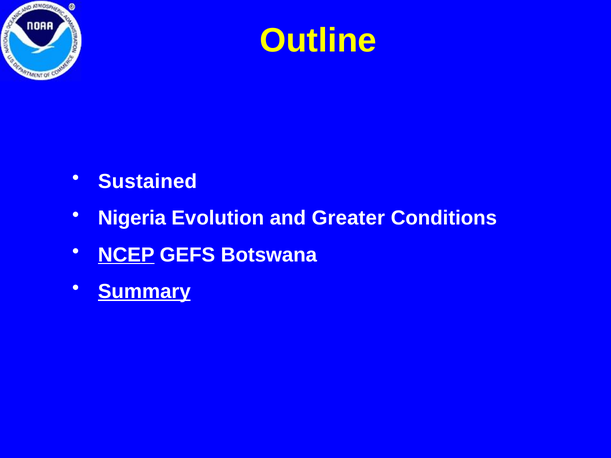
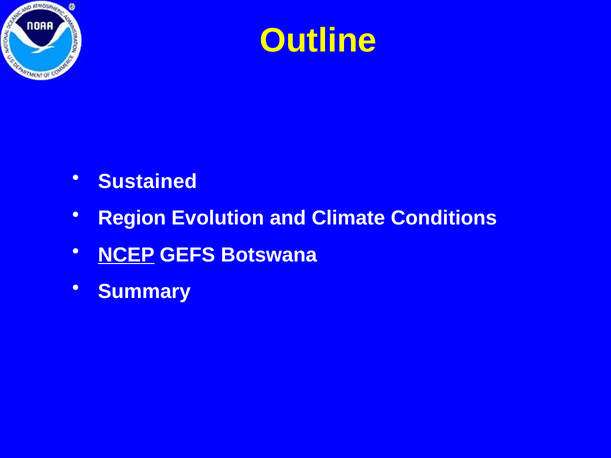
Nigeria: Nigeria -> Region
Greater: Greater -> Climate
Summary underline: present -> none
